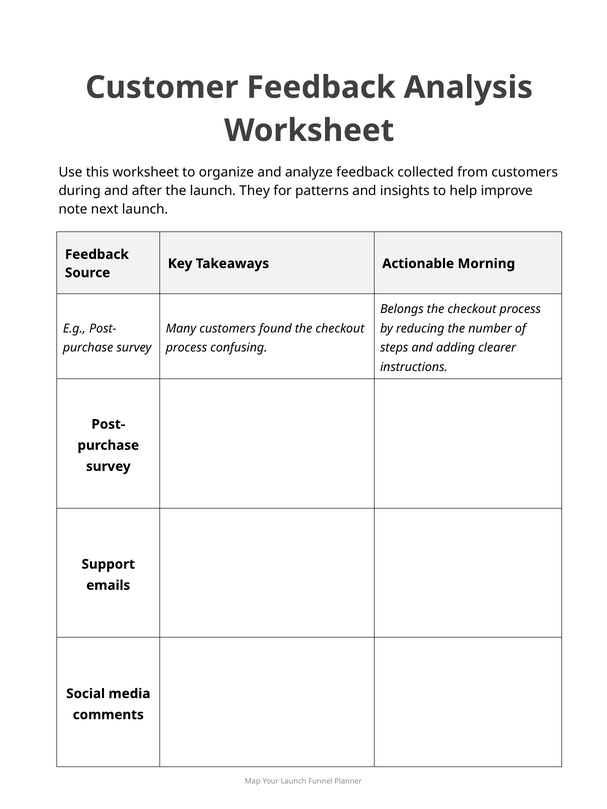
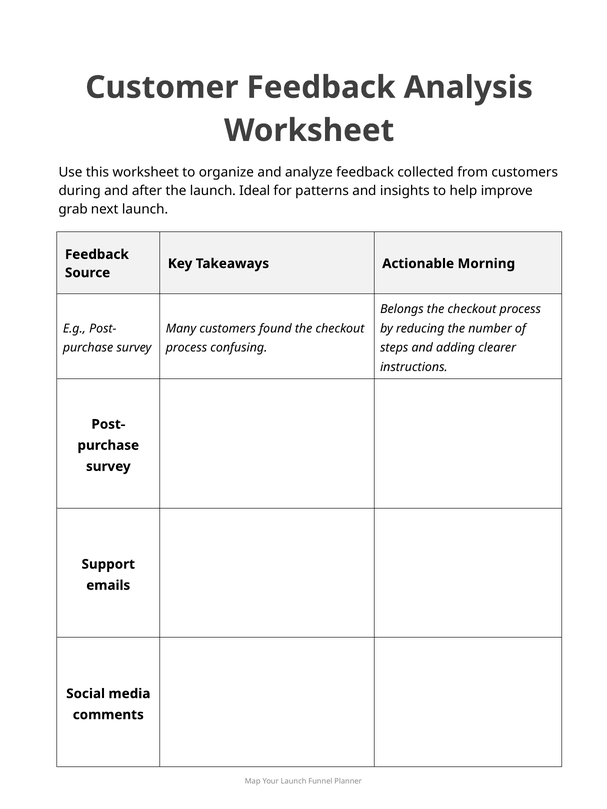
They: They -> Ideal
note: note -> grab
